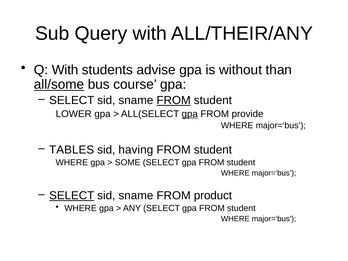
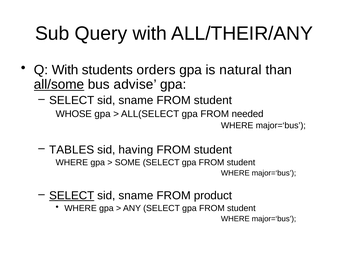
advise: advise -> orders
without: without -> natural
course: course -> advise
FROM at (174, 100) underline: present -> none
LOWER: LOWER -> WHOSE
gpa at (190, 114) underline: present -> none
provide: provide -> needed
